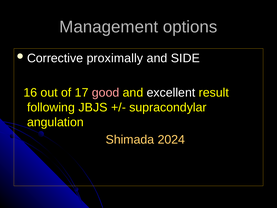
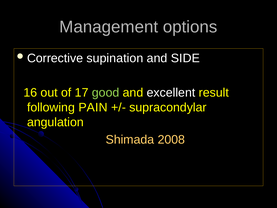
proximally: proximally -> supination
good colour: pink -> light green
JBJS: JBJS -> PAIN
2024: 2024 -> 2008
